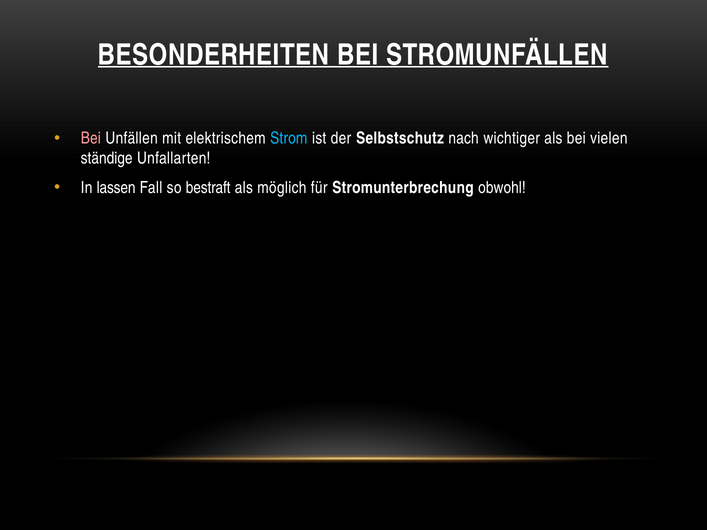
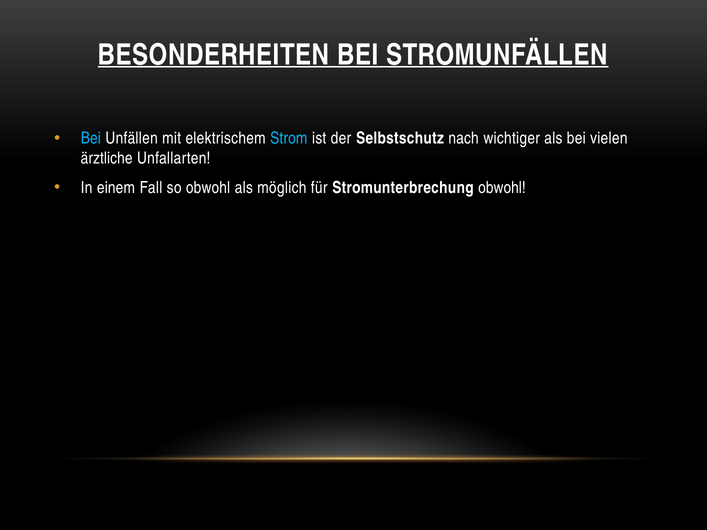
Bei at (91, 138) colour: pink -> light blue
ständige: ständige -> ärztliche
lassen: lassen -> einem
so bestraft: bestraft -> obwohl
